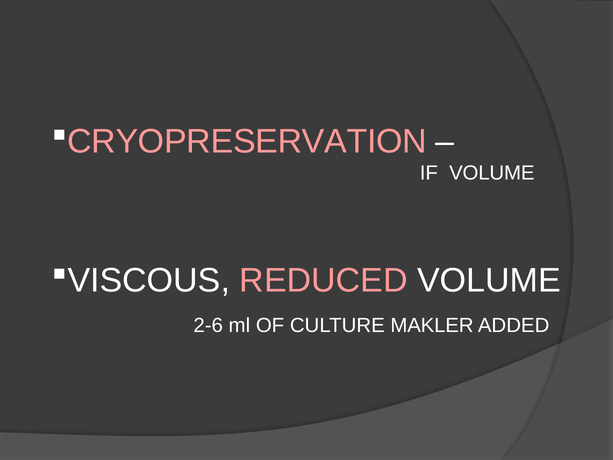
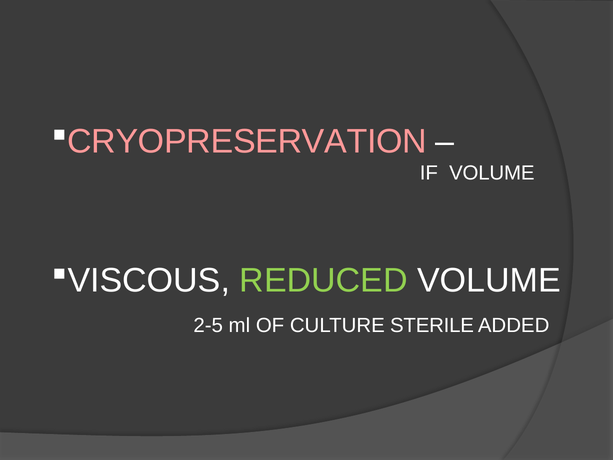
REDUCED colour: pink -> light green
2-6: 2-6 -> 2-5
MAKLER: MAKLER -> STERILE
